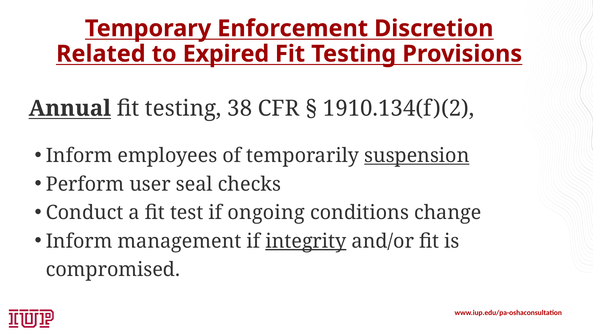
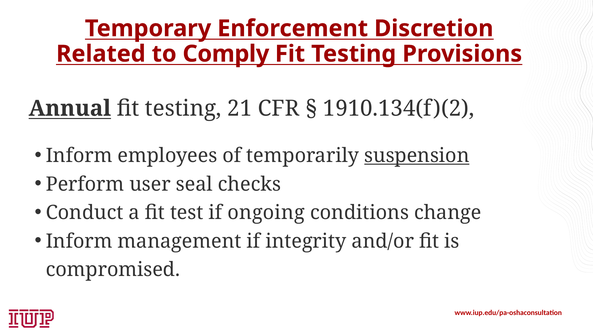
Expired: Expired -> Comply
38: 38 -> 21
integrity underline: present -> none
